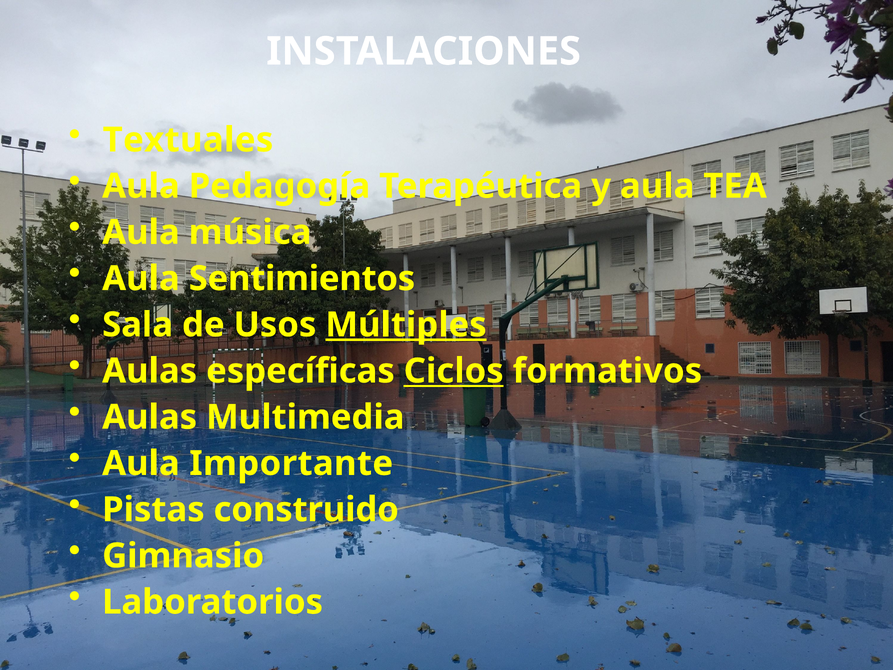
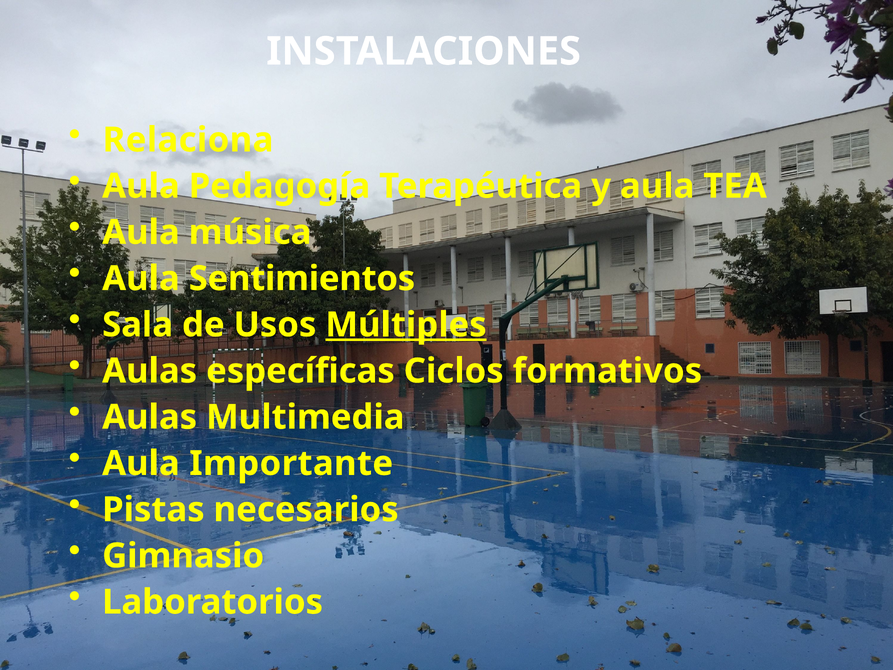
Textuales: Textuales -> Relaciona
Ciclos underline: present -> none
construido: construido -> necesarios
